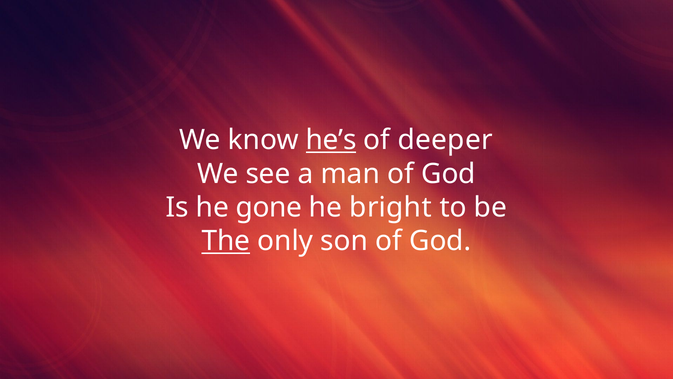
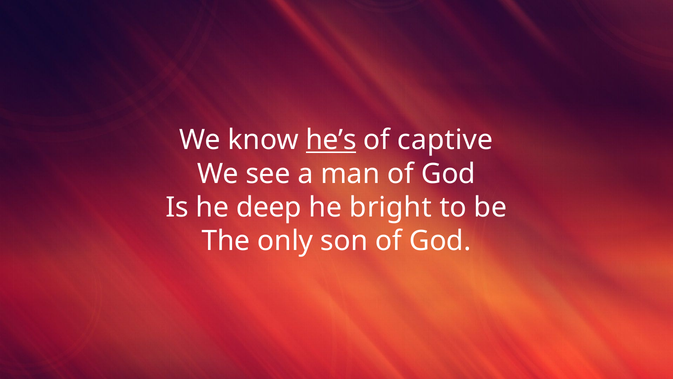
deeper: deeper -> captive
gone: gone -> deep
The underline: present -> none
